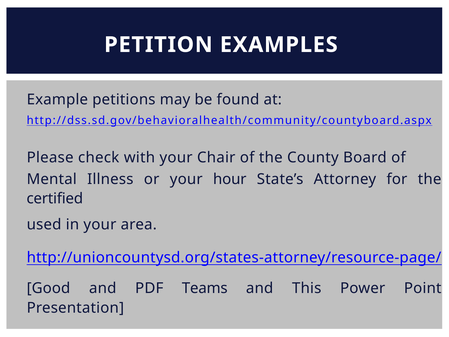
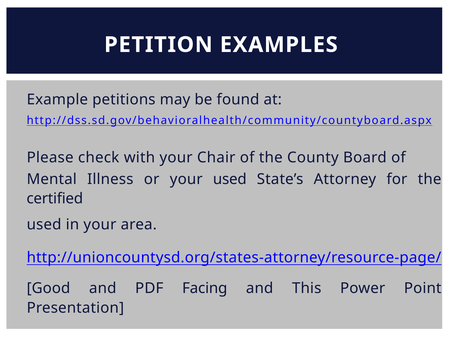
your hour: hour -> used
Teams: Teams -> Facing
